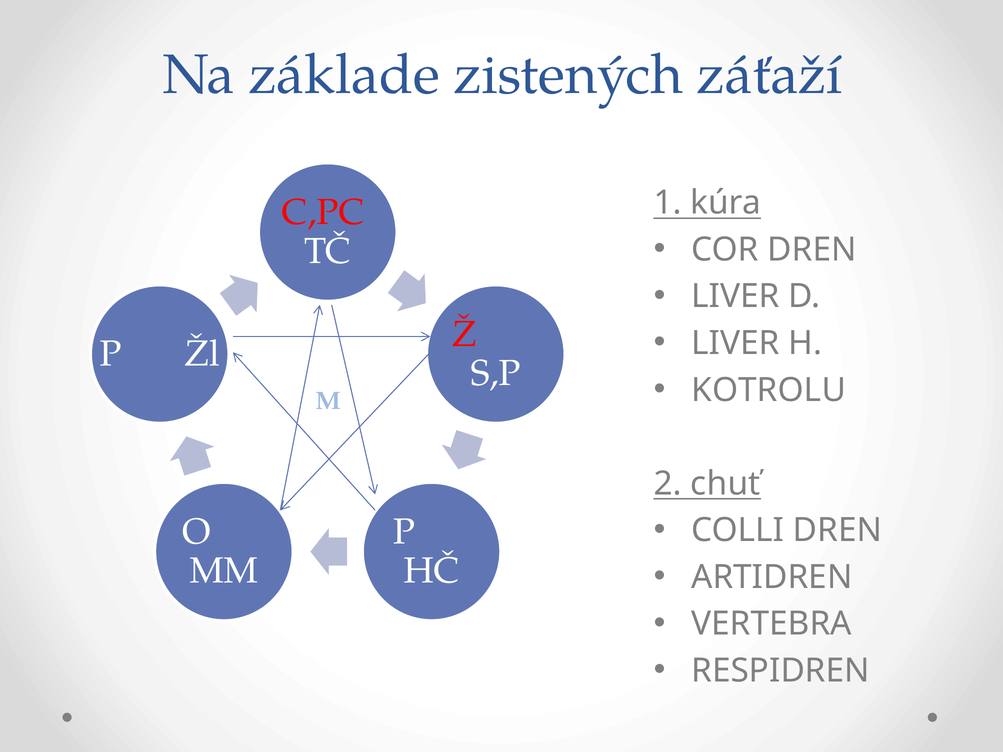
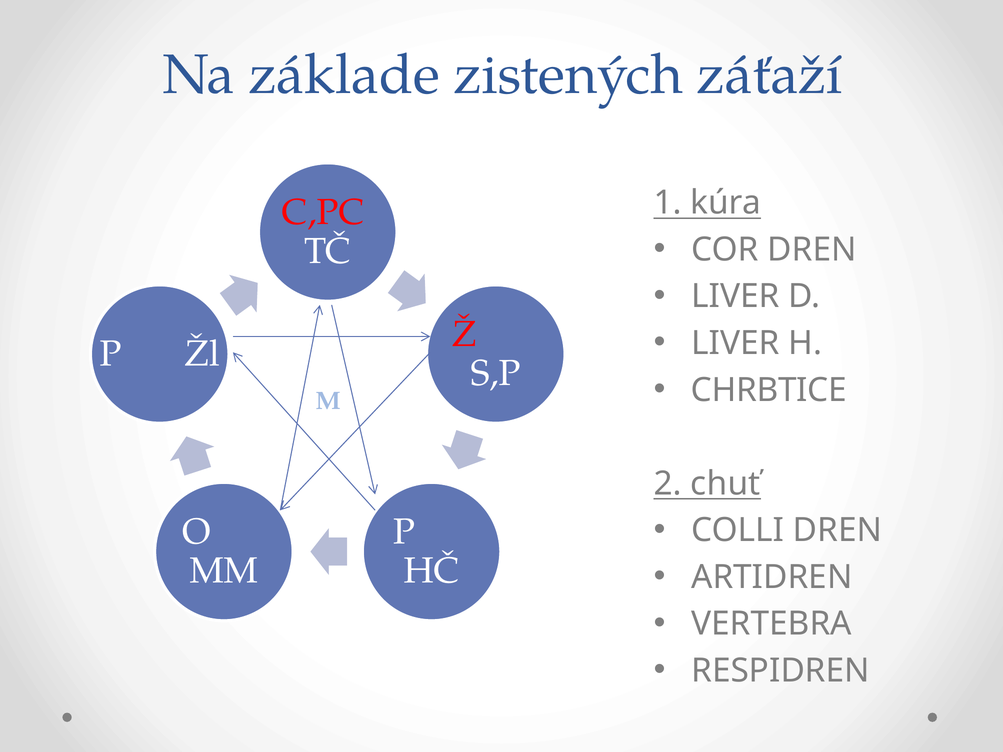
KOTROLU: KOTROLU -> CHRBTICE
